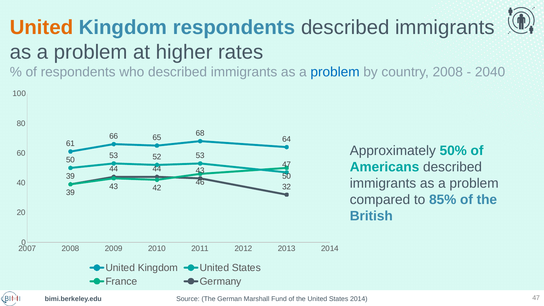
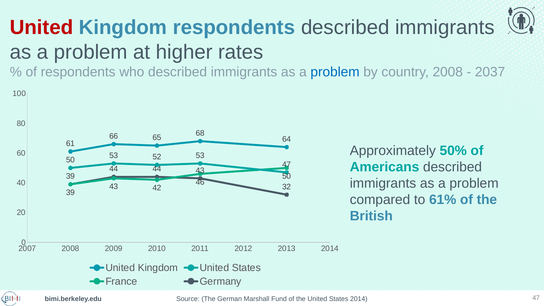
United at (41, 28) colour: orange -> red
2040: 2040 -> 2037
85%: 85% -> 61%
